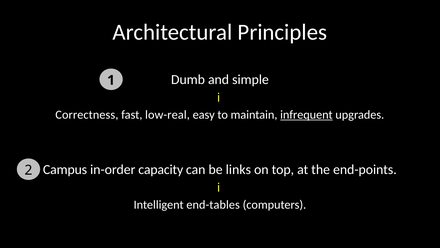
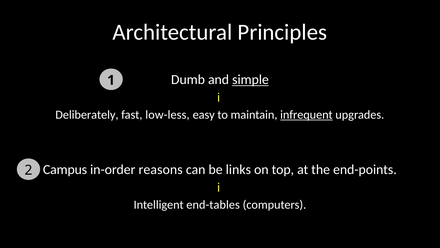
simple underline: none -> present
Correctness: Correctness -> Deliberately
low-real: low-real -> low-less
capacity: capacity -> reasons
